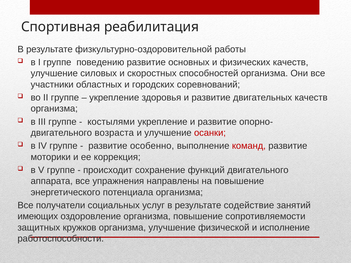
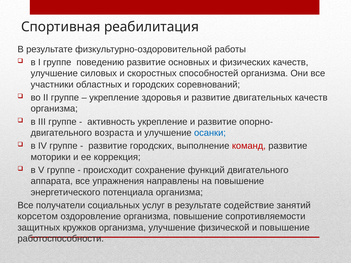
костылями: костылями -> активность
осанки colour: red -> blue
развитие особенно: особенно -> городских
имеющих: имеющих -> корсетом
и исполнение: исполнение -> повышение
